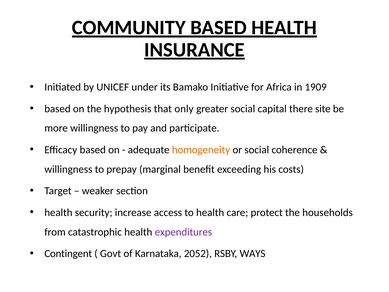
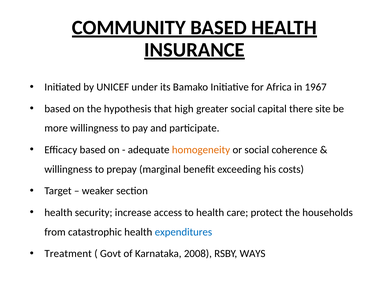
1909: 1909 -> 1967
only: only -> high
expenditures colour: purple -> blue
Contingent: Contingent -> Treatment
2052: 2052 -> 2008
